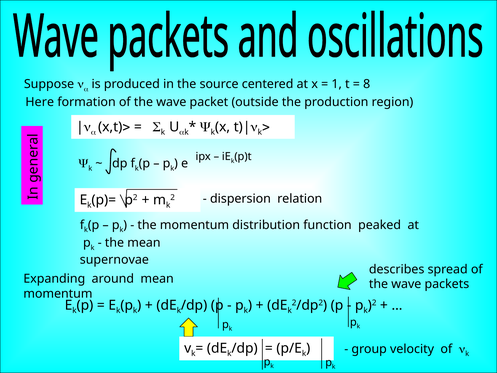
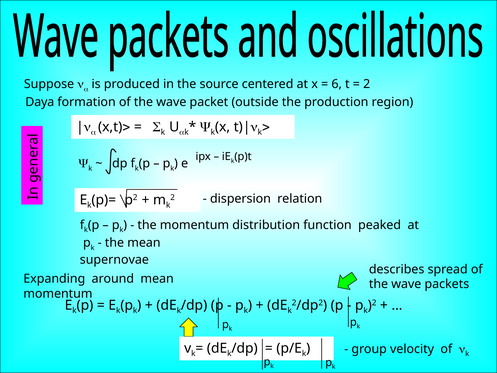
1: 1 -> 6
8 at (367, 84): 8 -> 2
Here: Here -> Daya
